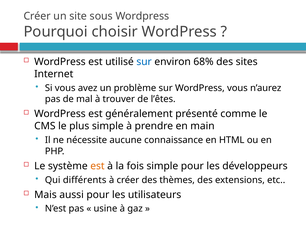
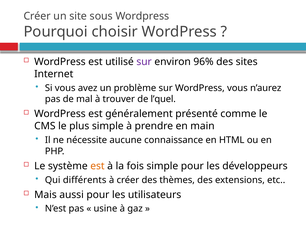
sur at (144, 62) colour: blue -> purple
68%: 68% -> 96%
l’êtes: l’êtes -> l’quel
